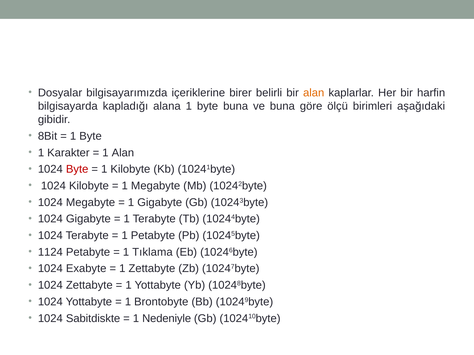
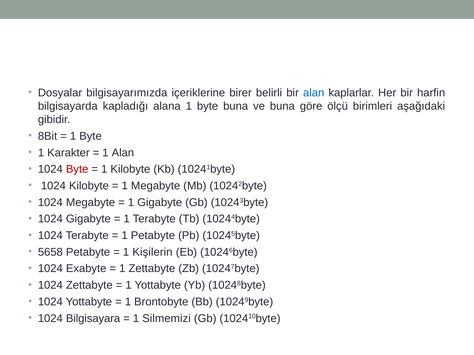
alan at (314, 93) colour: orange -> blue
1124: 1124 -> 5658
Tıklama: Tıklama -> Kişilerin
Sabitdiskte: Sabitdiskte -> Bilgisayara
Nedeniyle: Nedeniyle -> Silmemizi
